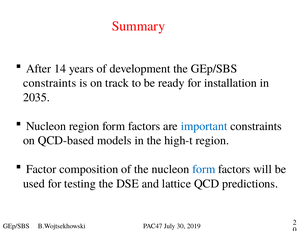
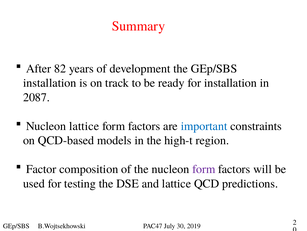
14: 14 -> 82
constraints at (50, 83): constraints -> installation
2035: 2035 -> 2087
Nucleon region: region -> lattice
form at (204, 169) colour: blue -> purple
